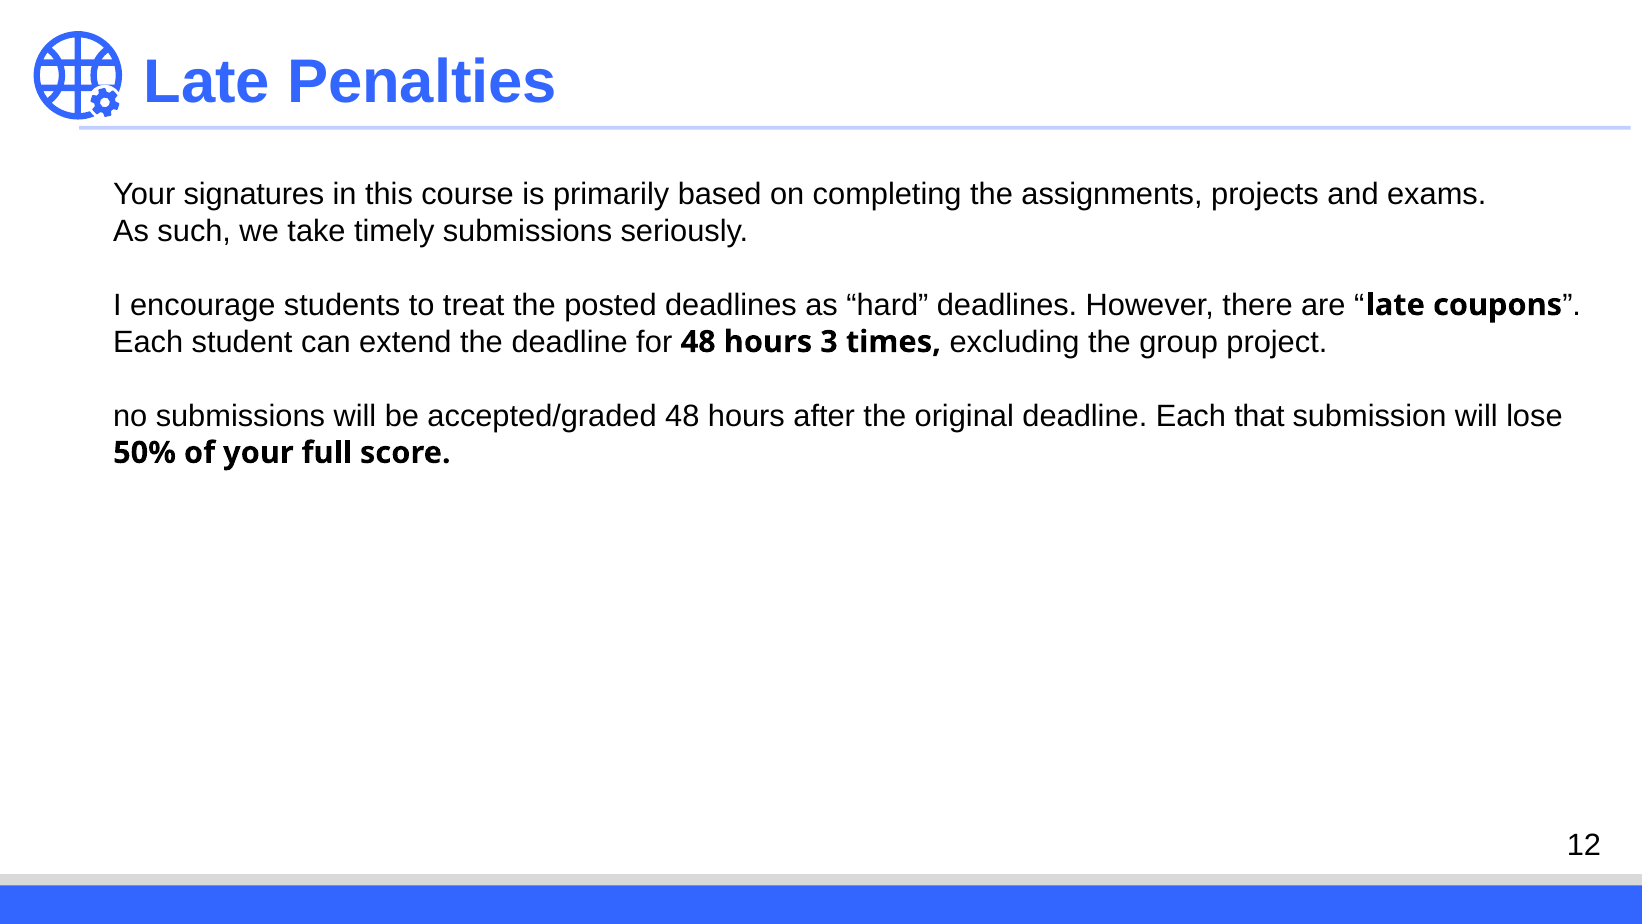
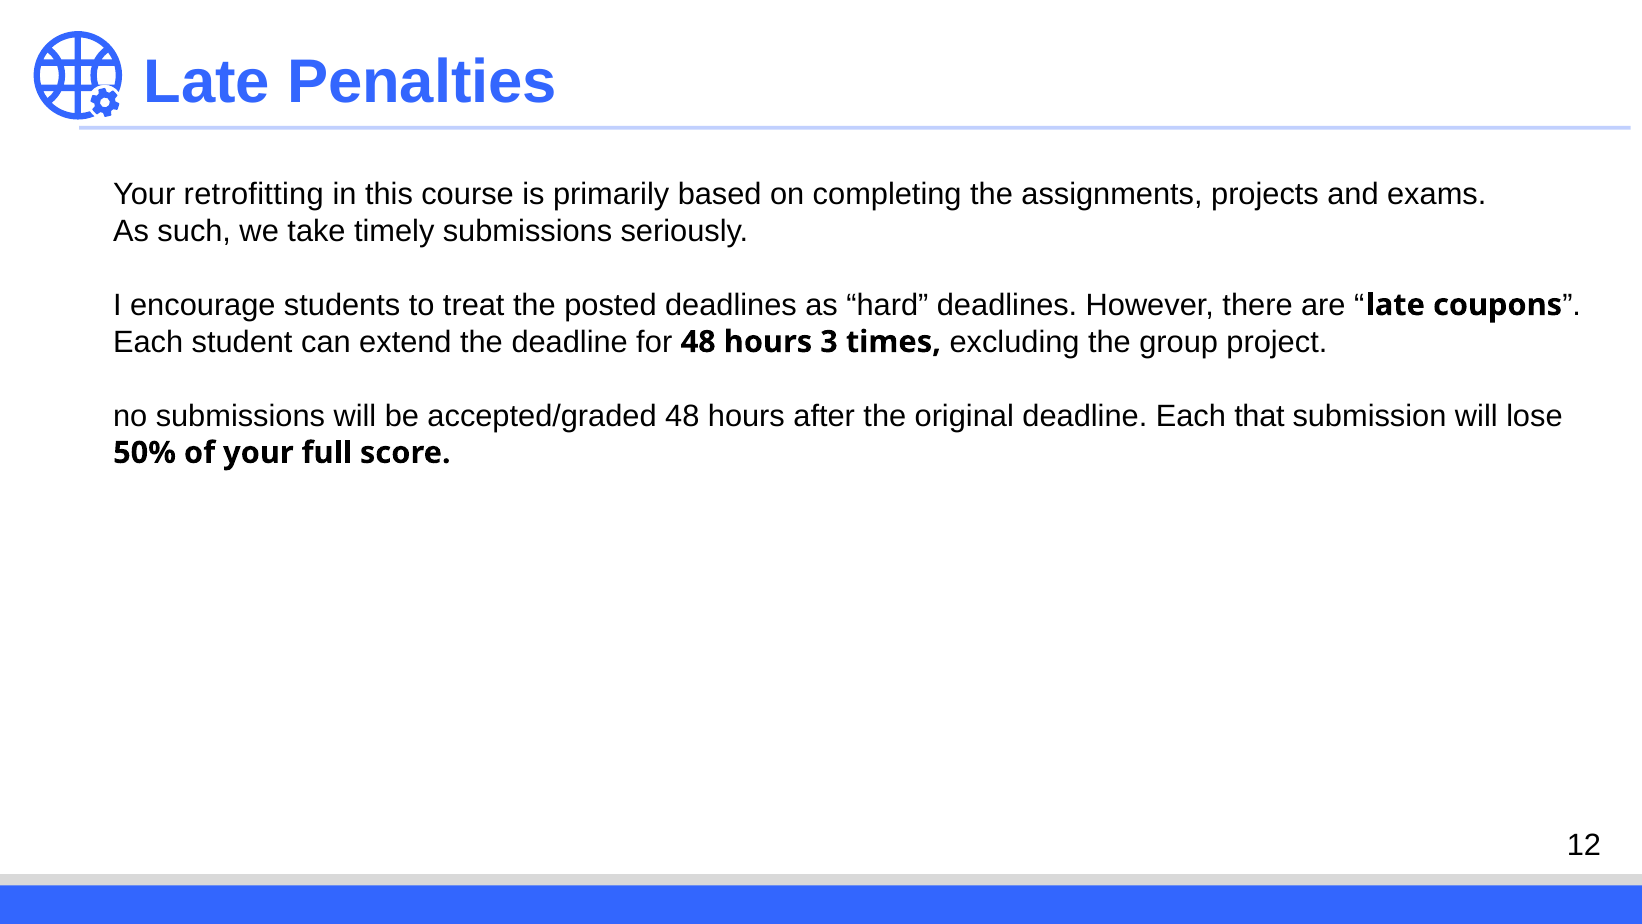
signatures: signatures -> retrofitting
